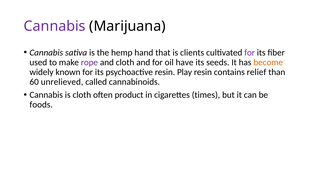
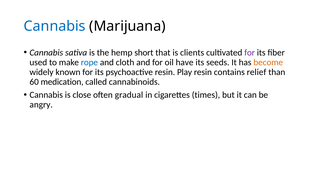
Cannabis at (55, 26) colour: purple -> blue
hand: hand -> short
rope colour: purple -> blue
unrelieved: unrelieved -> medication
is cloth: cloth -> close
product: product -> gradual
foods: foods -> angry
